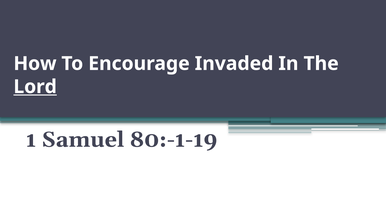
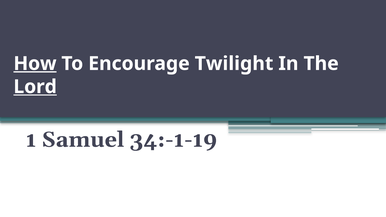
How underline: none -> present
Invaded: Invaded -> Twilight
80:-1-19: 80:-1-19 -> 34:-1-19
